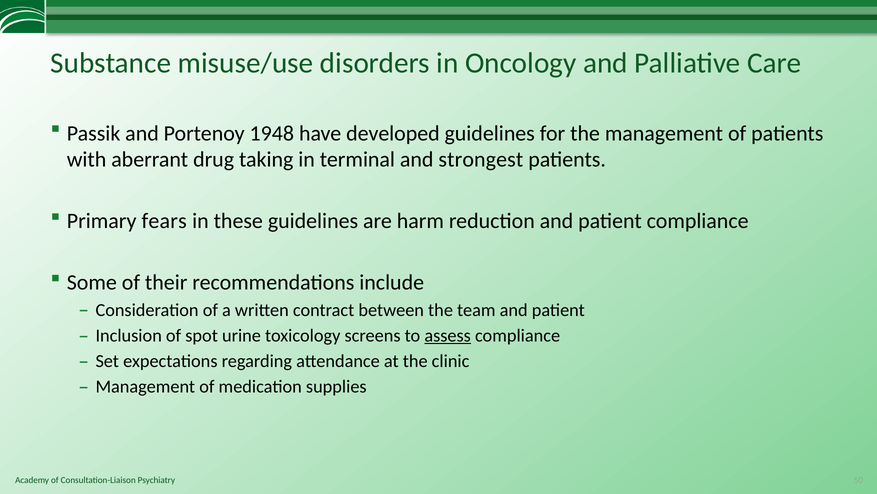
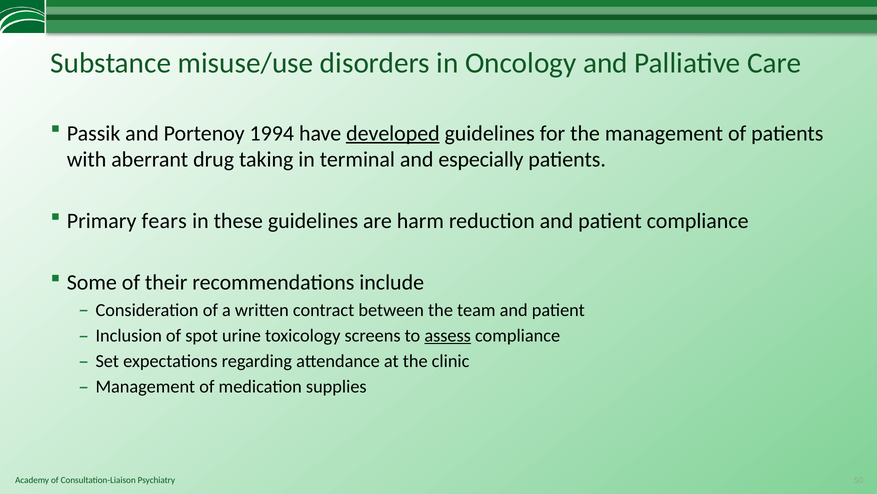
1948: 1948 -> 1994
developed underline: none -> present
strongest: strongest -> especially
